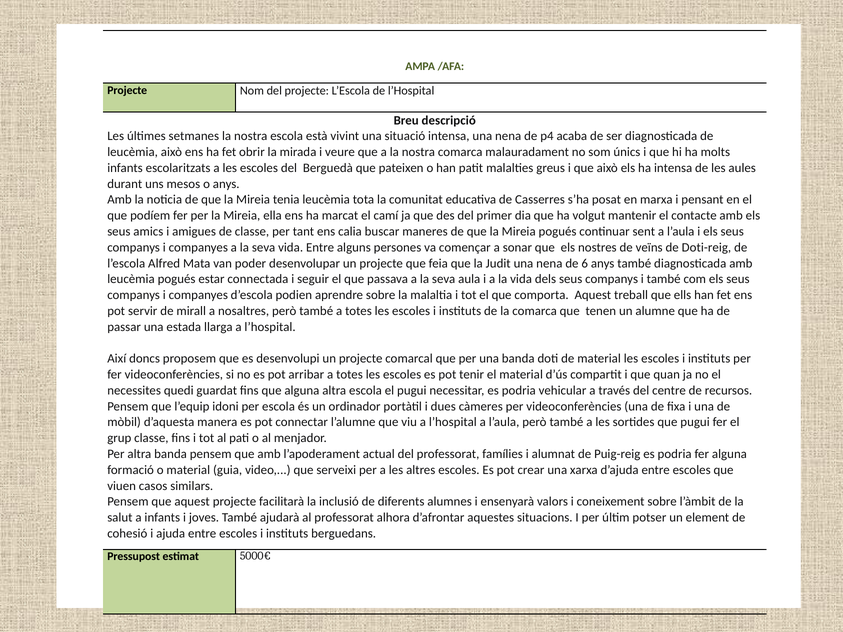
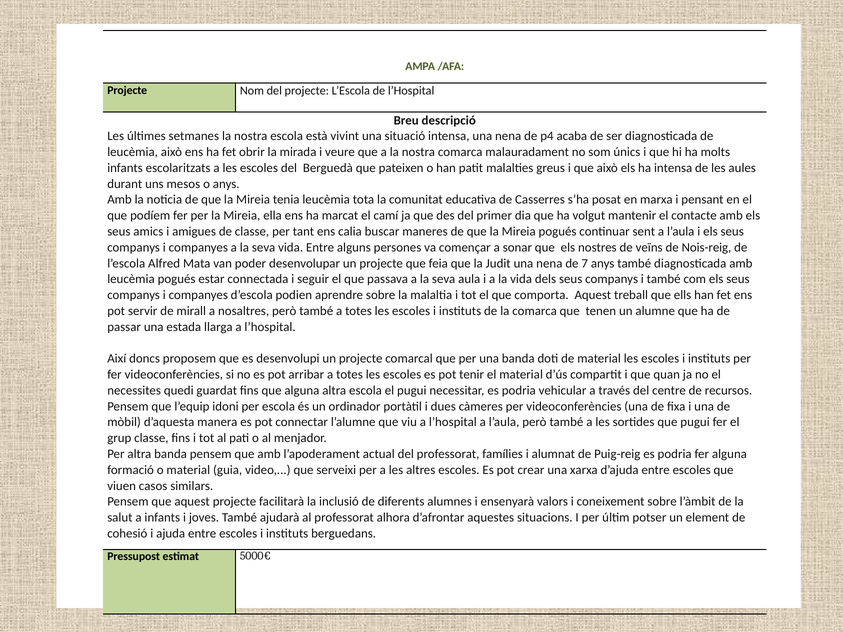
Doti-reig: Doti-reig -> Nois-reig
6: 6 -> 7
